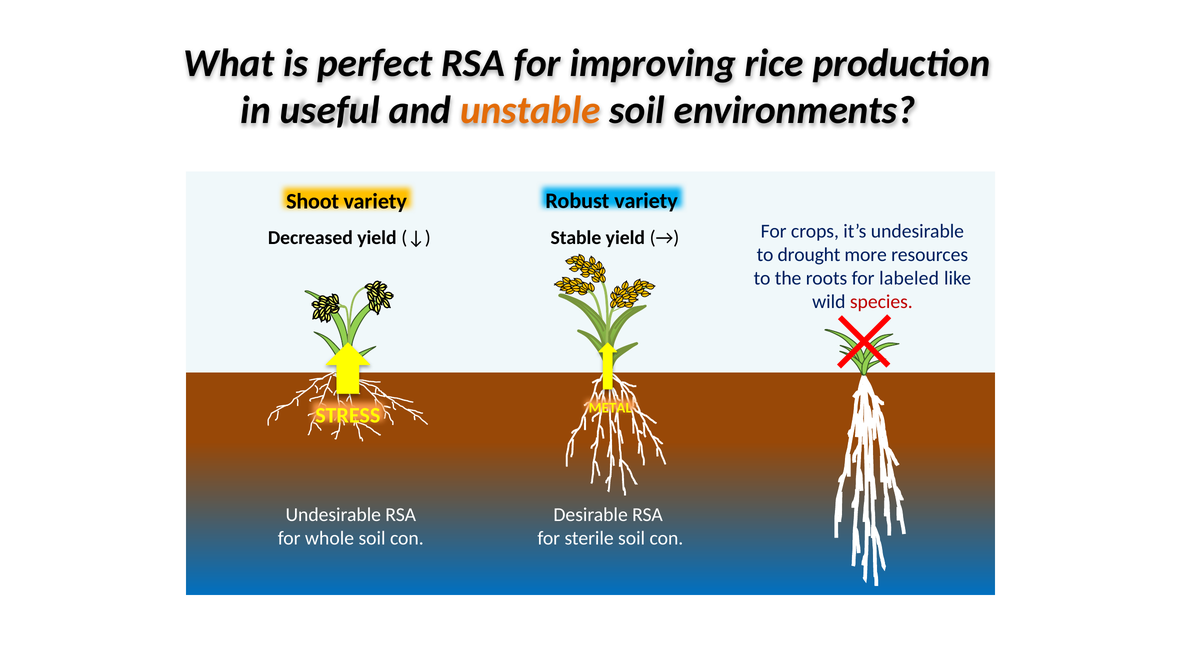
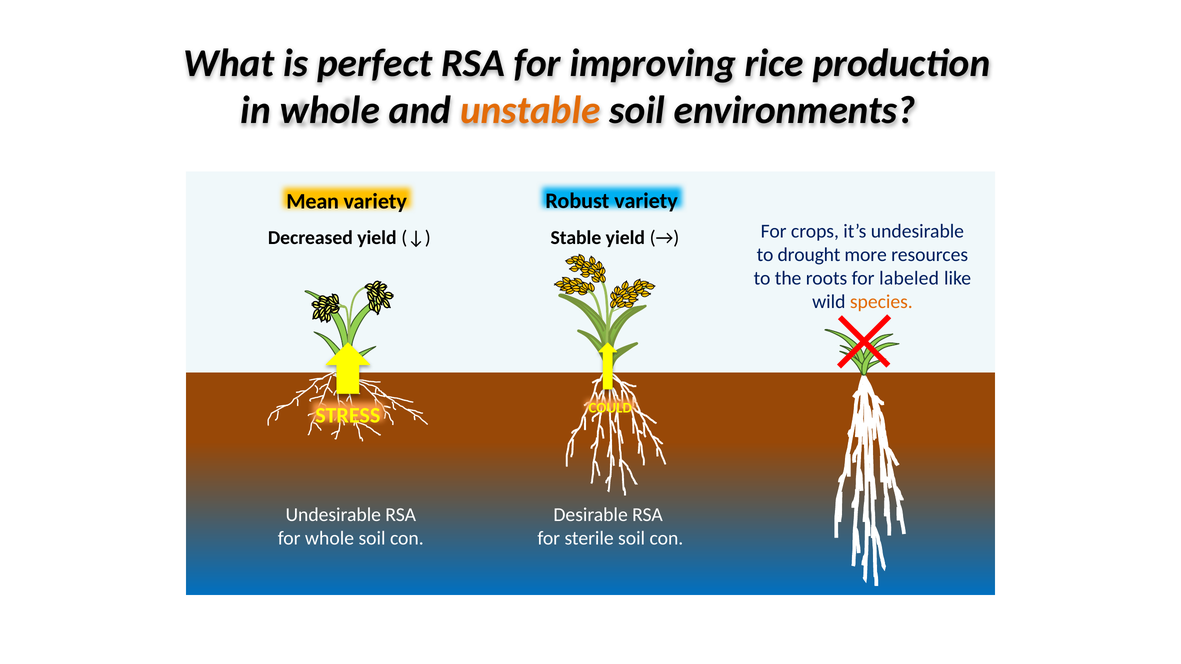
in useful: useful -> whole
Shoot: Shoot -> Mean
species colour: red -> orange
METAL: METAL -> COULD
